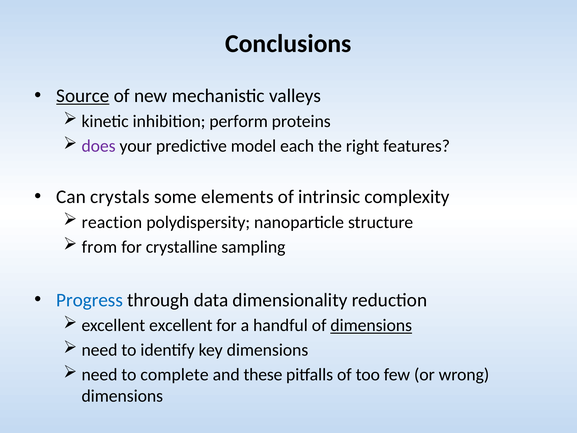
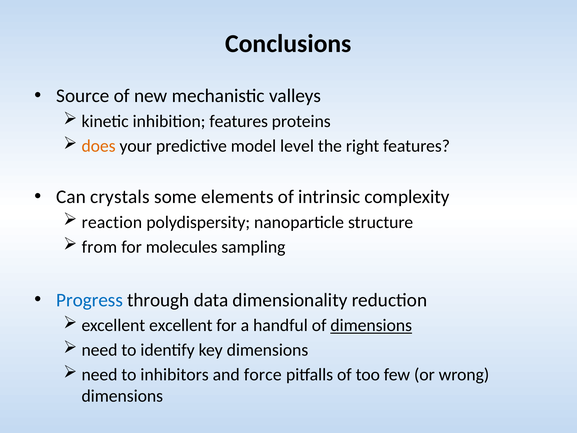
Source underline: present -> none
inhibition perform: perform -> features
does colour: purple -> orange
each: each -> level
crystalline: crystalline -> molecules
complete: complete -> inhibitors
these: these -> force
